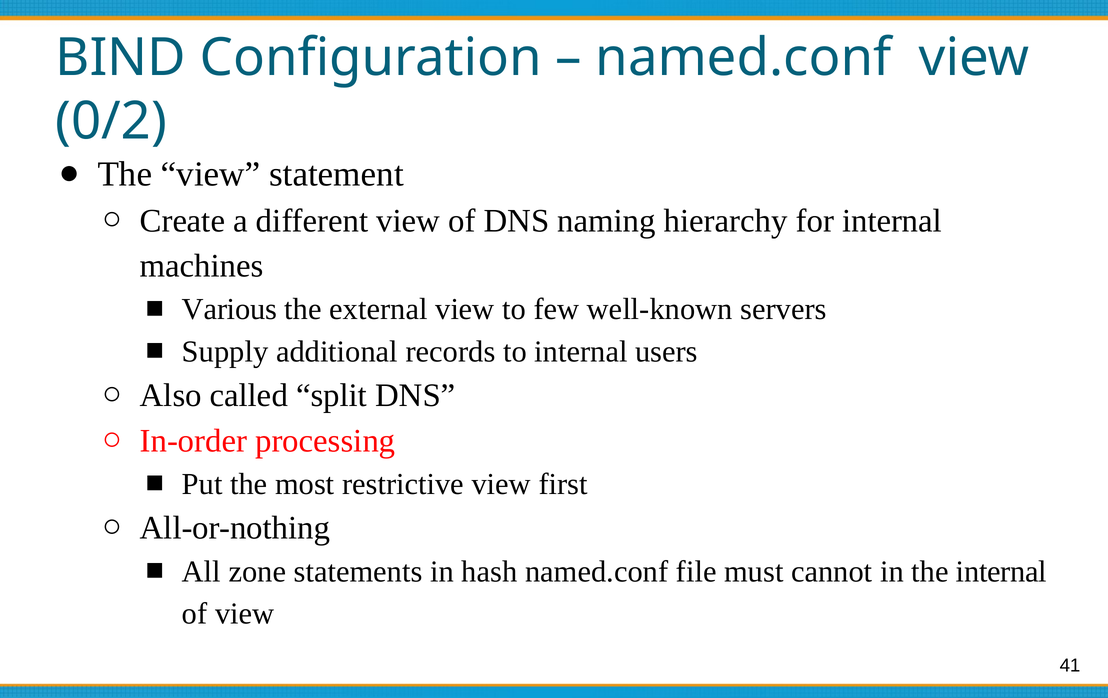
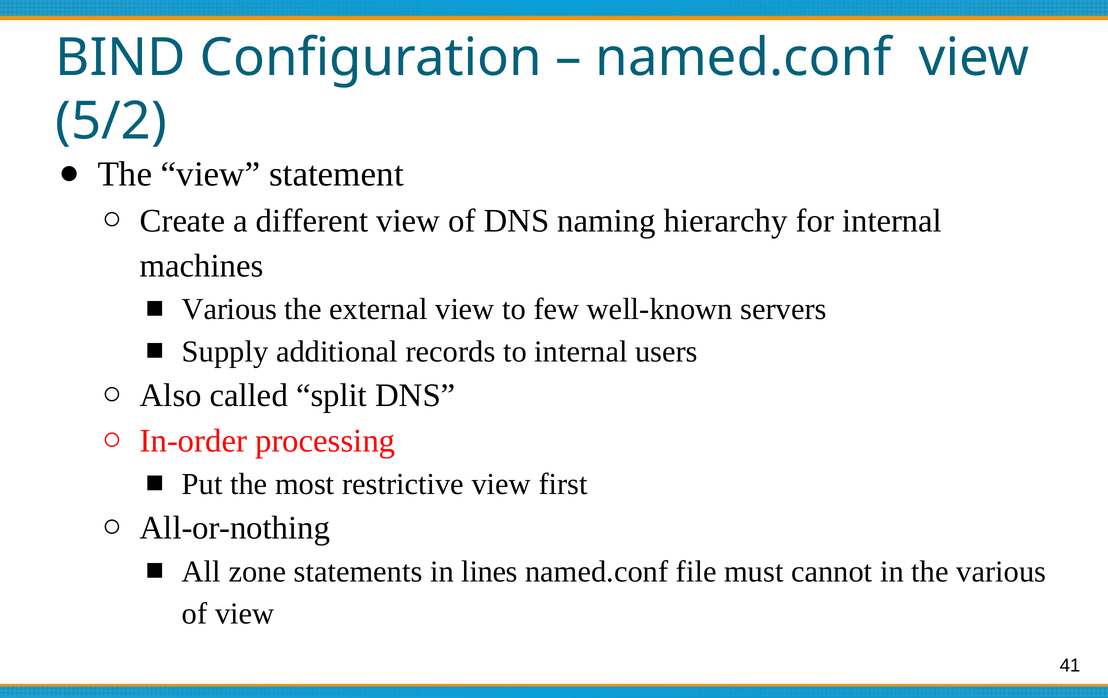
0/2: 0/2 -> 5/2
hash: hash -> lines
the internal: internal -> various
